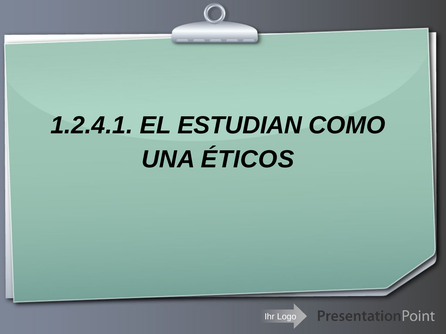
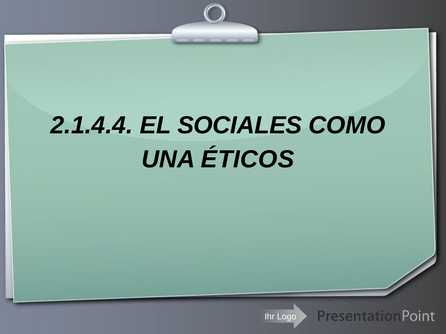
1.2.4.1: 1.2.4.1 -> 2.1.4.4
ESTUDIAN: ESTUDIAN -> SOCIALES
